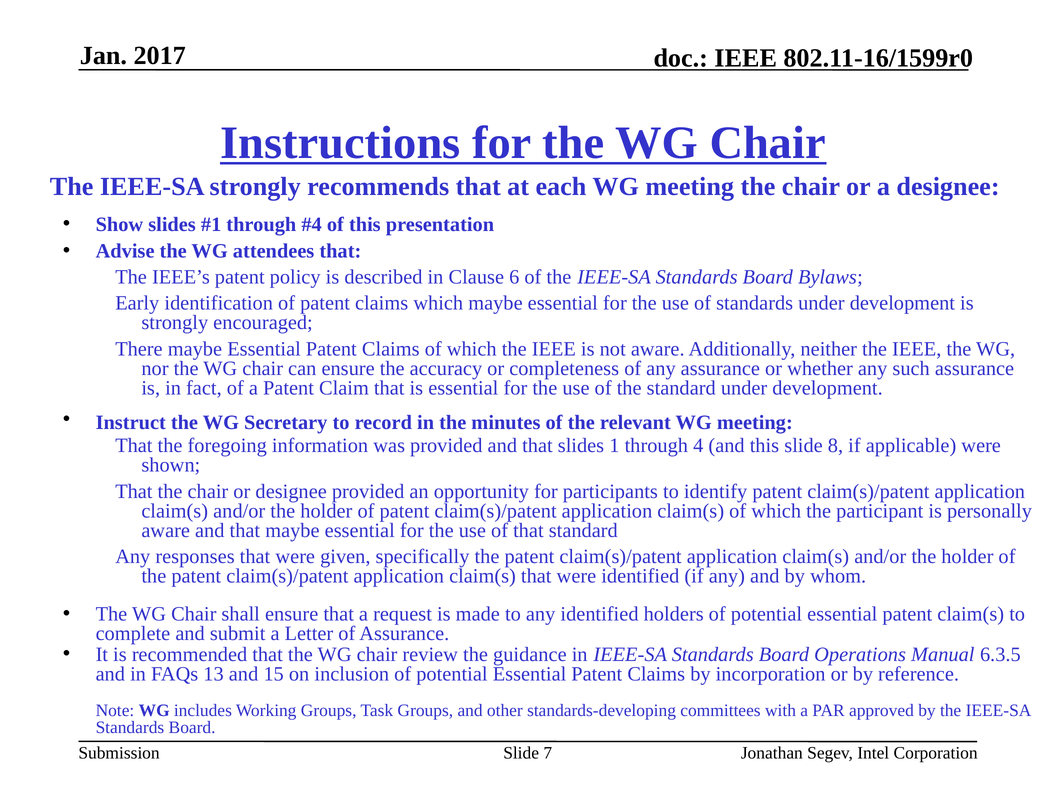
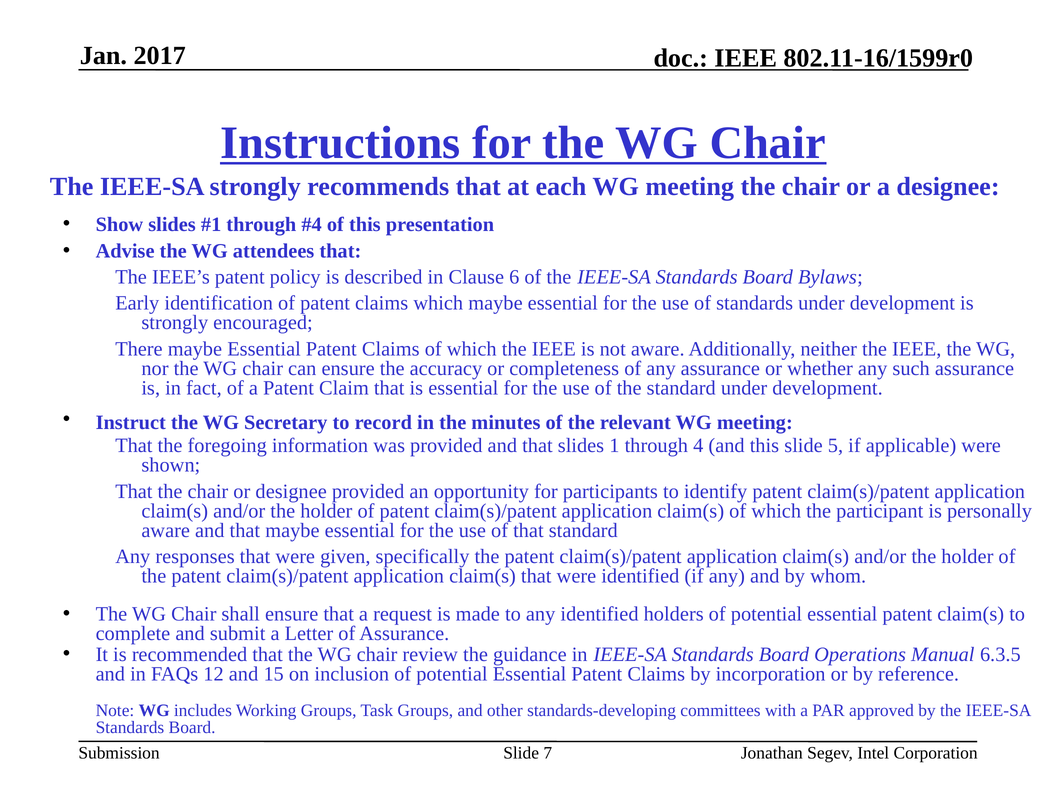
8: 8 -> 5
13: 13 -> 12
